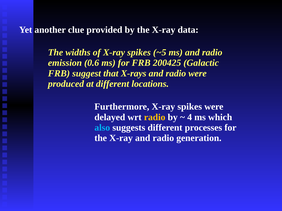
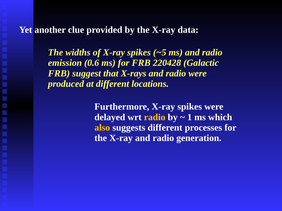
200425: 200425 -> 220428
4: 4 -> 1
also colour: light blue -> yellow
